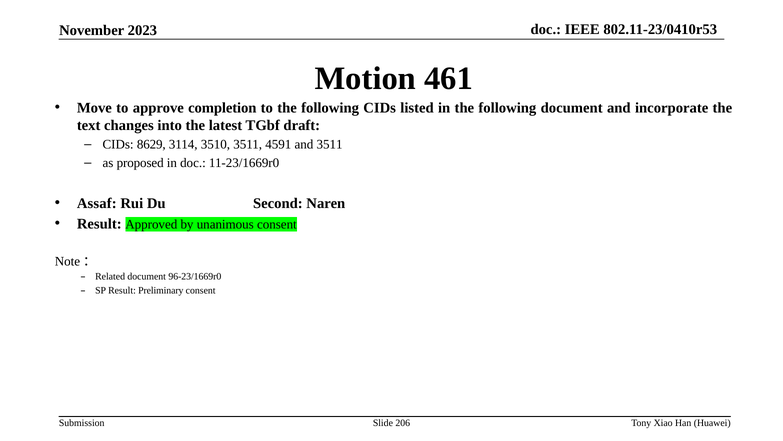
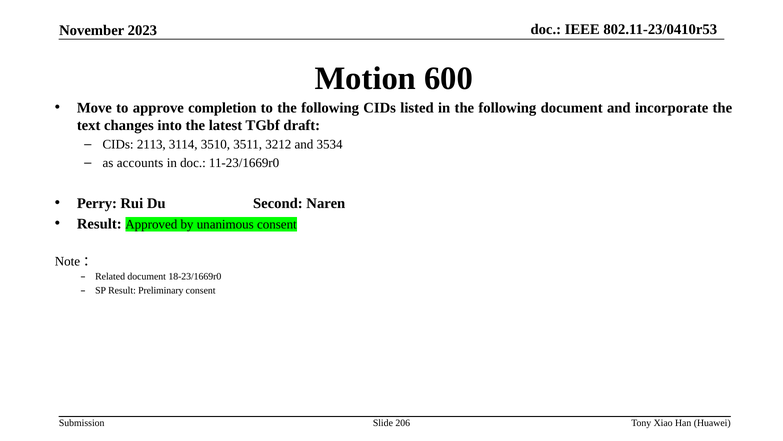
461: 461 -> 600
8629: 8629 -> 2113
4591: 4591 -> 3212
and 3511: 3511 -> 3534
proposed: proposed -> accounts
Assaf: Assaf -> Perry
96-23/1669r0: 96-23/1669r0 -> 18-23/1669r0
